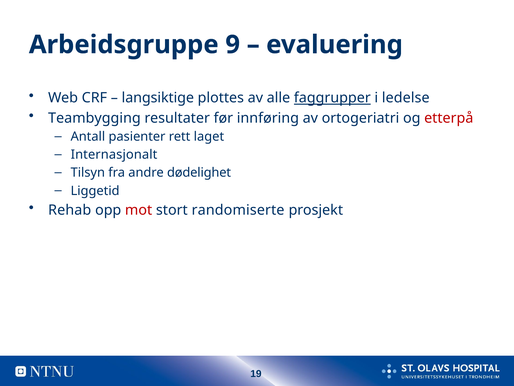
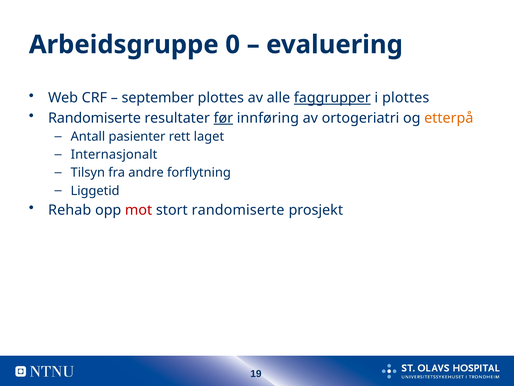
9: 9 -> 0
langsiktige: langsiktige -> september
i ledelse: ledelse -> plottes
Teambygging at (94, 118): Teambygging -> Randomiserte
før underline: none -> present
etterpå colour: red -> orange
dødelighet: dødelighet -> forflytning
